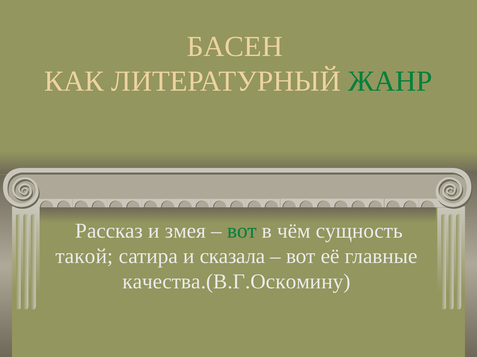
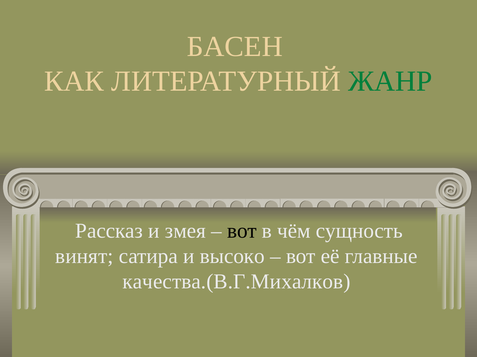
вот at (242, 231) colour: green -> black
такой: такой -> винят
сказала: сказала -> высоко
качества.(В.Г.Оскомину: качества.(В.Г.Оскомину -> качества.(В.Г.Михалков
